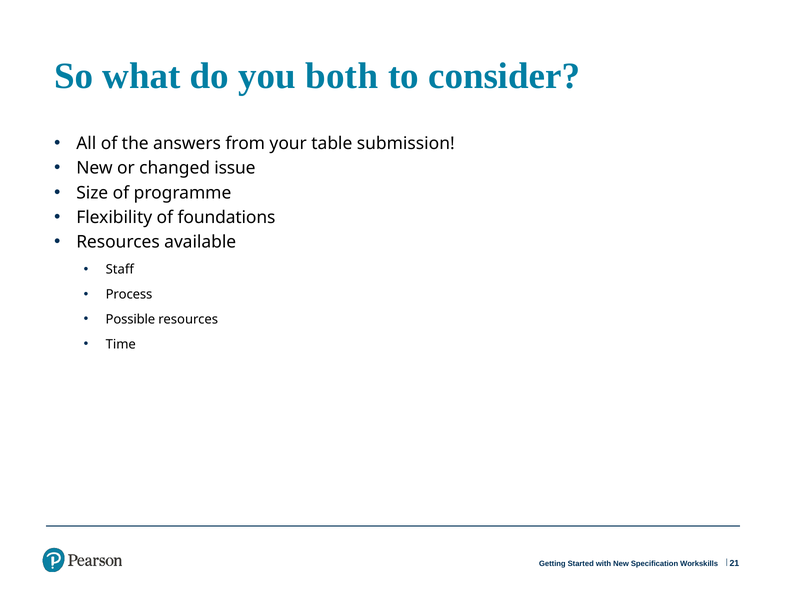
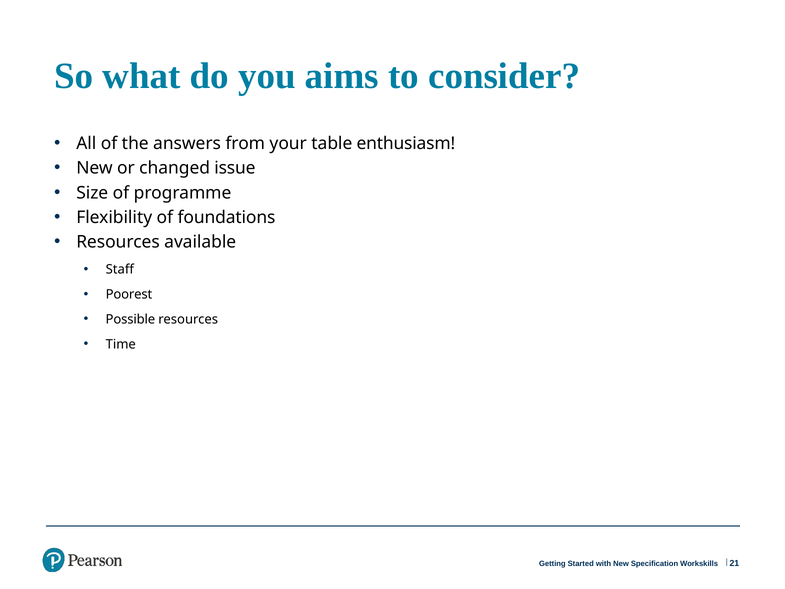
both: both -> aims
submission: submission -> enthusiasm
Process: Process -> Poorest
